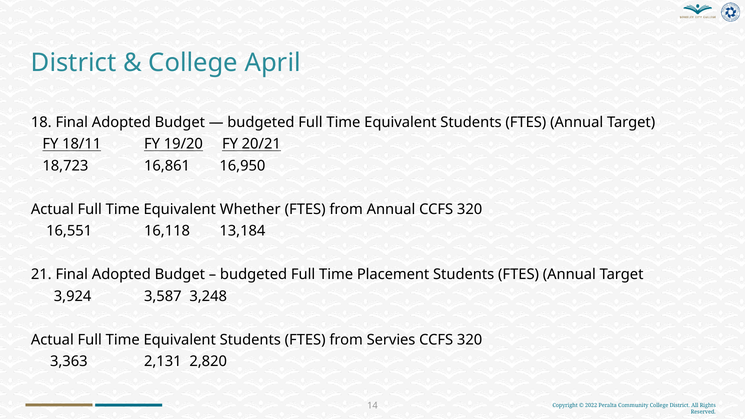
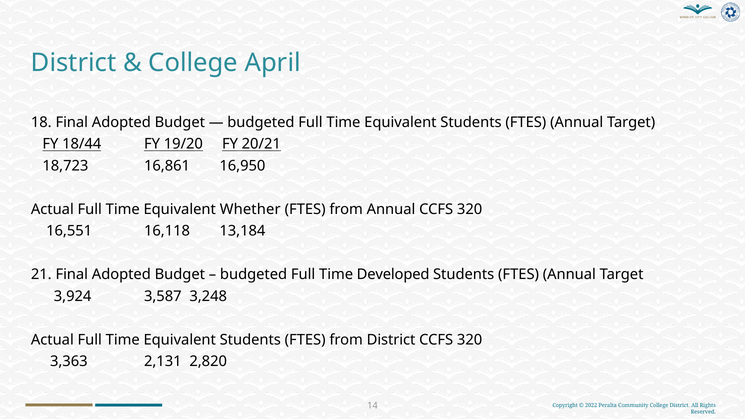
18/11: 18/11 -> 18/44
Placement: Placement -> Developed
from Servies: Servies -> District
